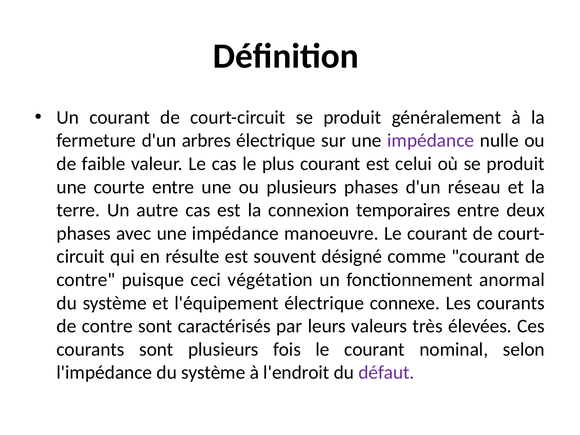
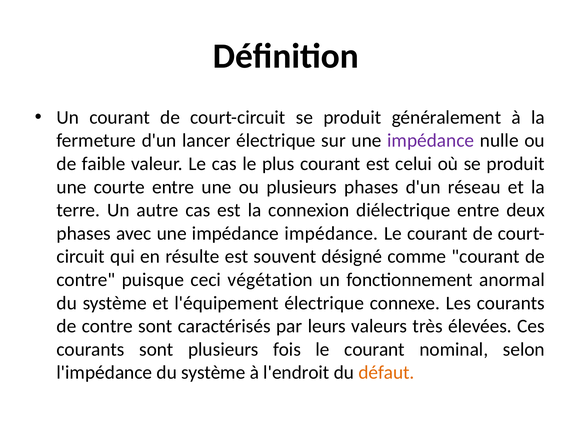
arbres: arbres -> lancer
temporaires: temporaires -> diélectrique
impédance manoeuvre: manoeuvre -> impédance
défaut colour: purple -> orange
